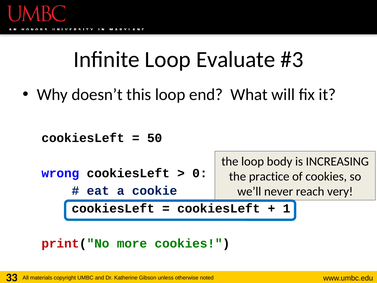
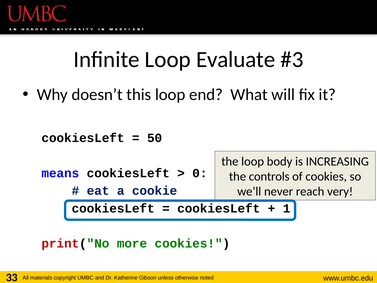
wrong: wrong -> means
practice: practice -> controls
